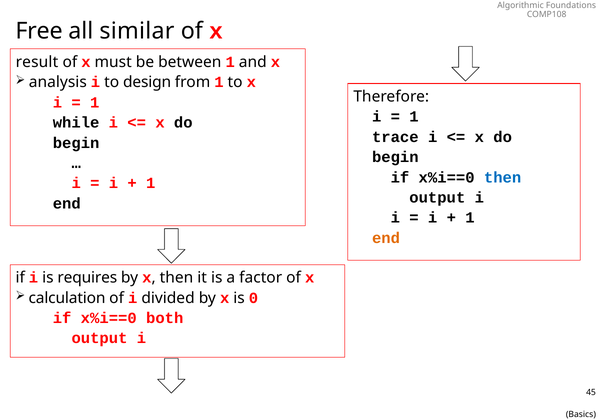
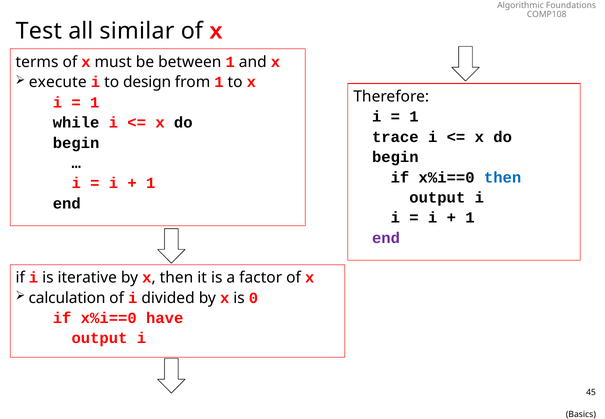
Free: Free -> Test
result: result -> terms
analysis: analysis -> execute
end at (386, 238) colour: orange -> purple
requires: requires -> iterative
both: both -> have
